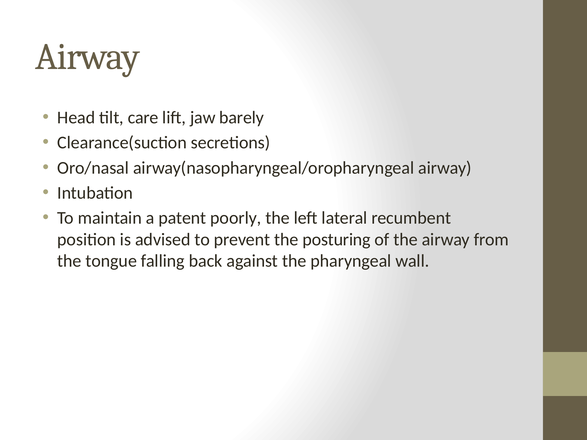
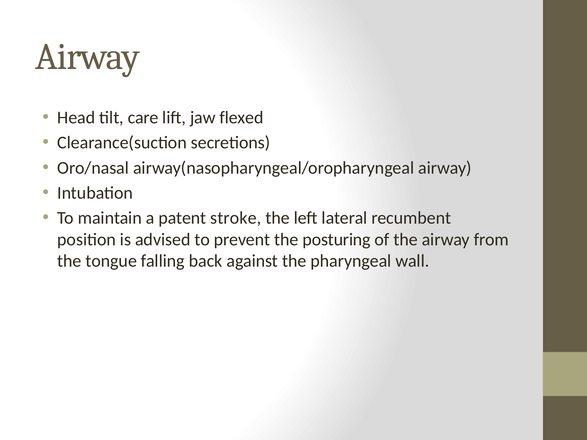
barely: barely -> flexed
poorly: poorly -> stroke
